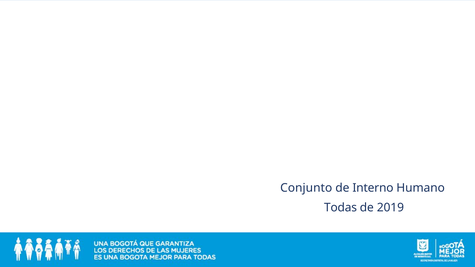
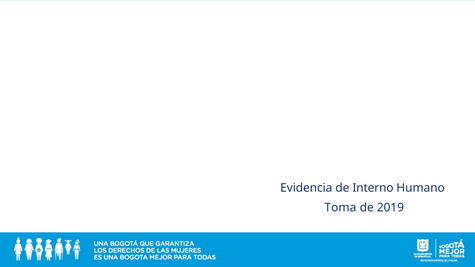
Conjunto: Conjunto -> Evidencia
Todas: Todas -> Toma
